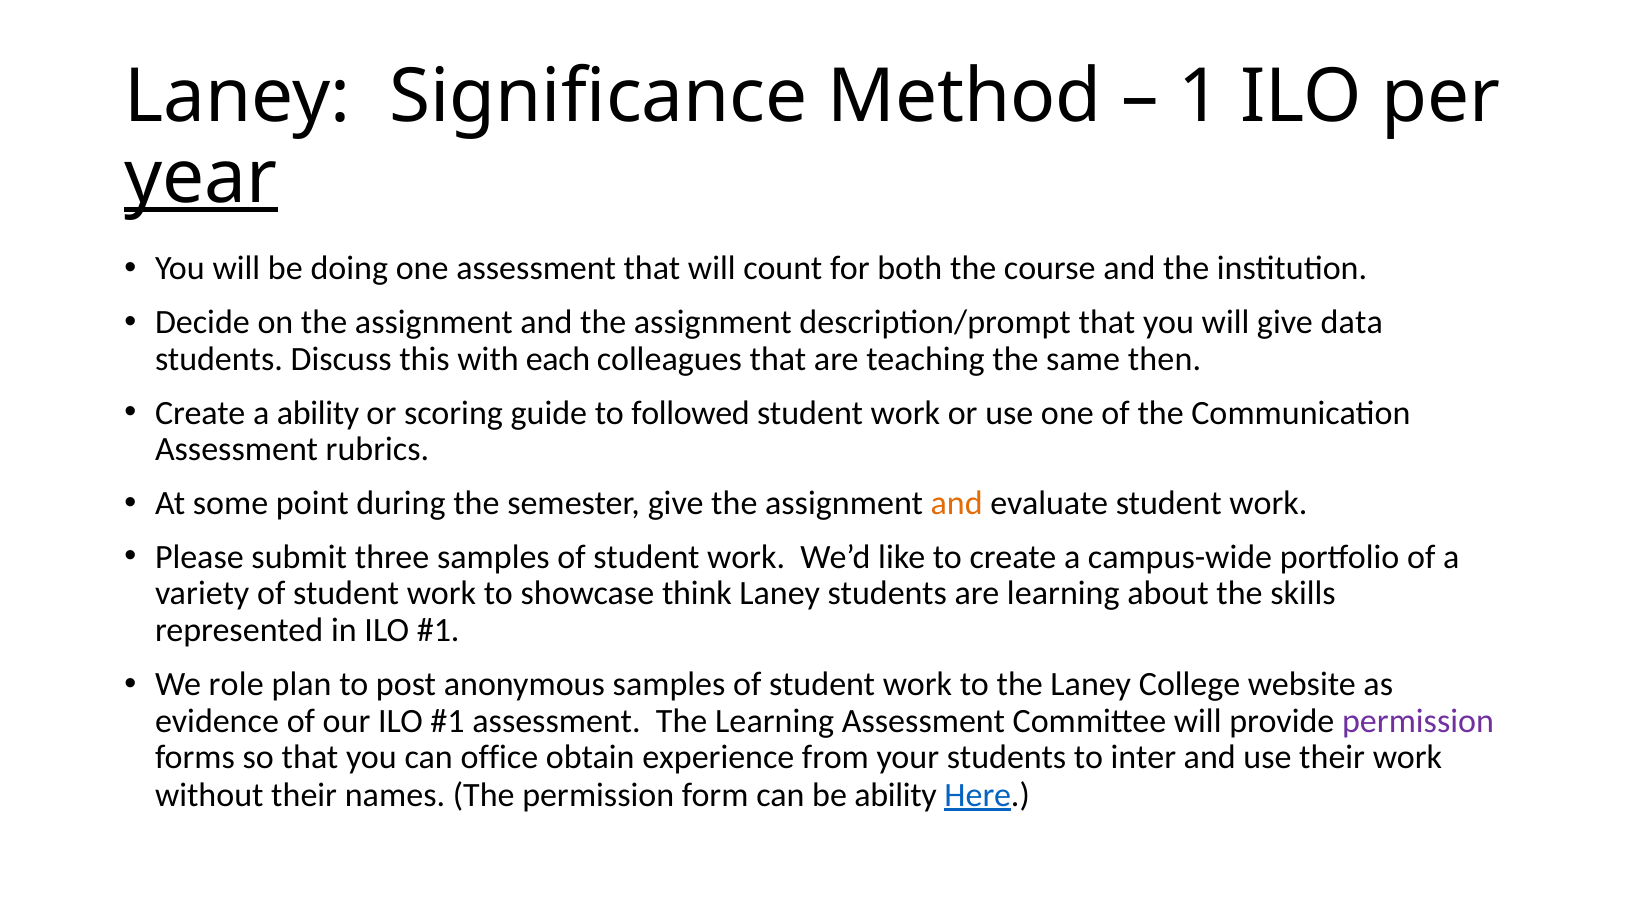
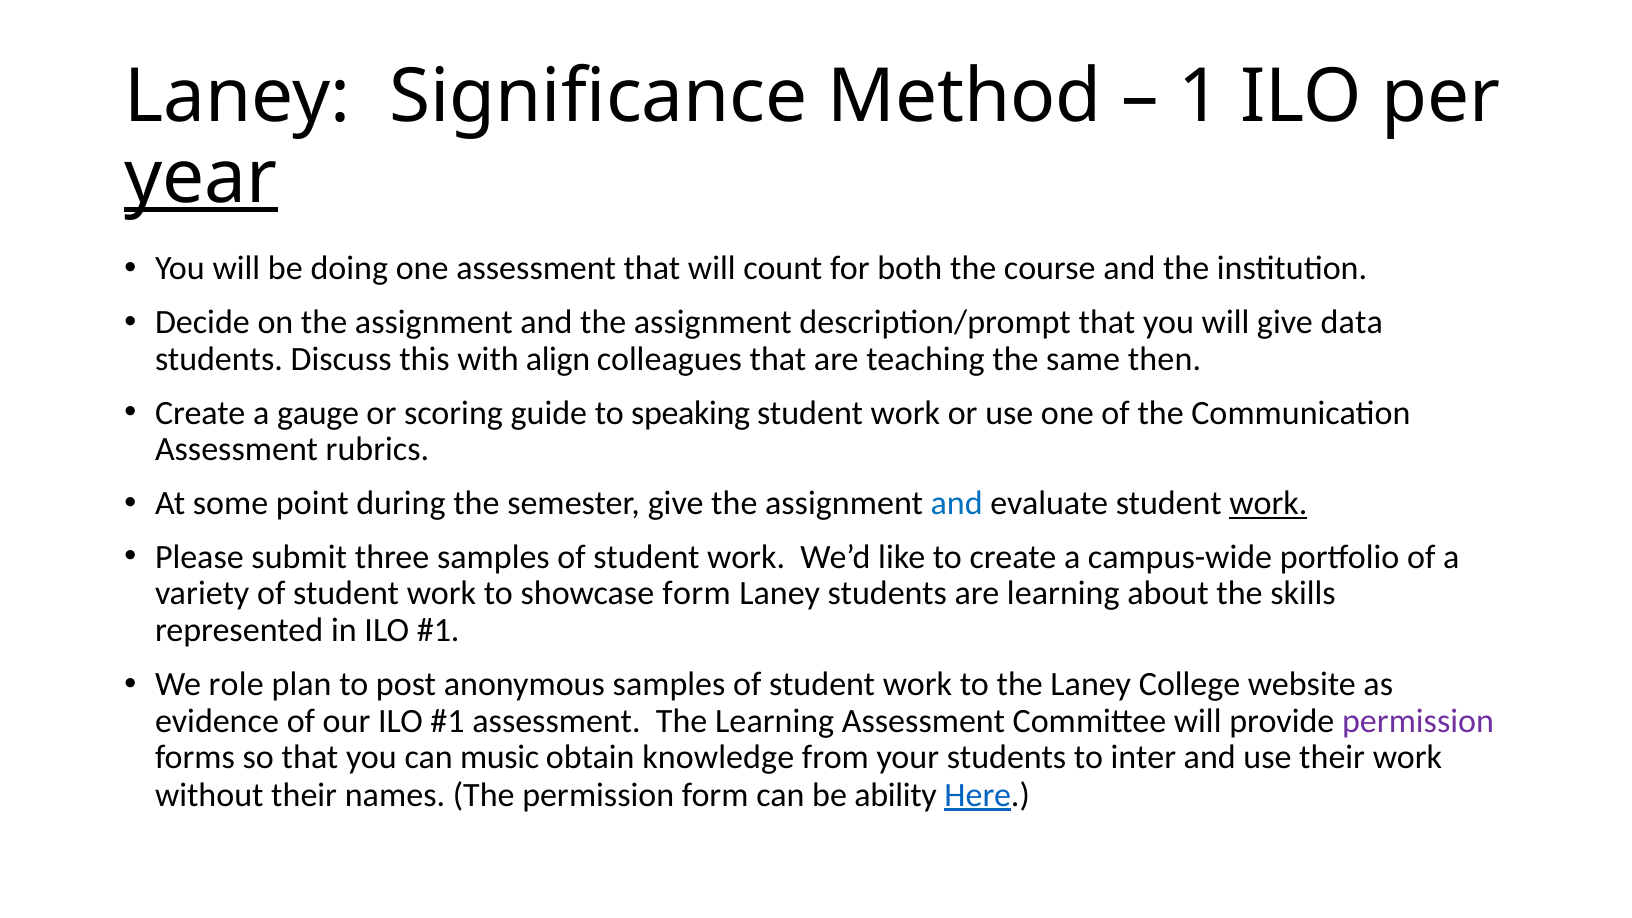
each: each -> align
a ability: ability -> gauge
followed: followed -> speaking
and at (957, 503) colour: orange -> blue
work at (1268, 503) underline: none -> present
showcase think: think -> form
office: office -> music
experience: experience -> knowledge
